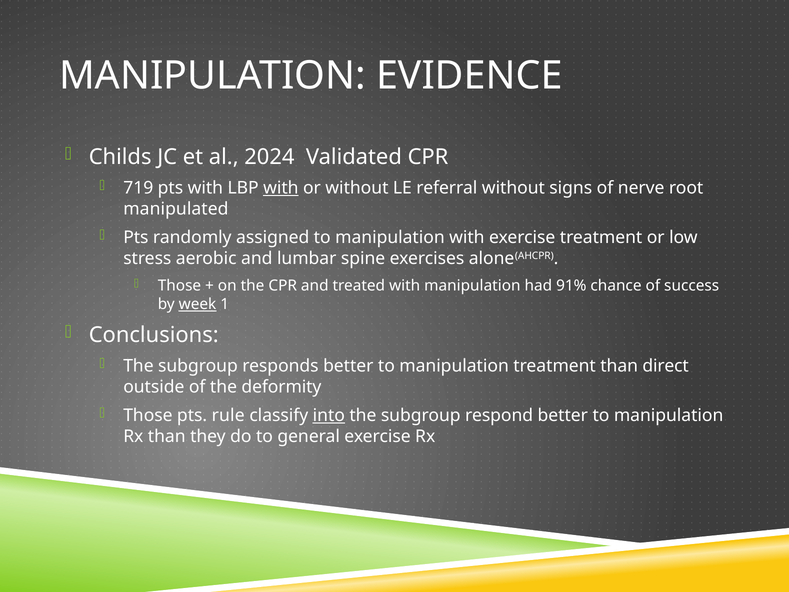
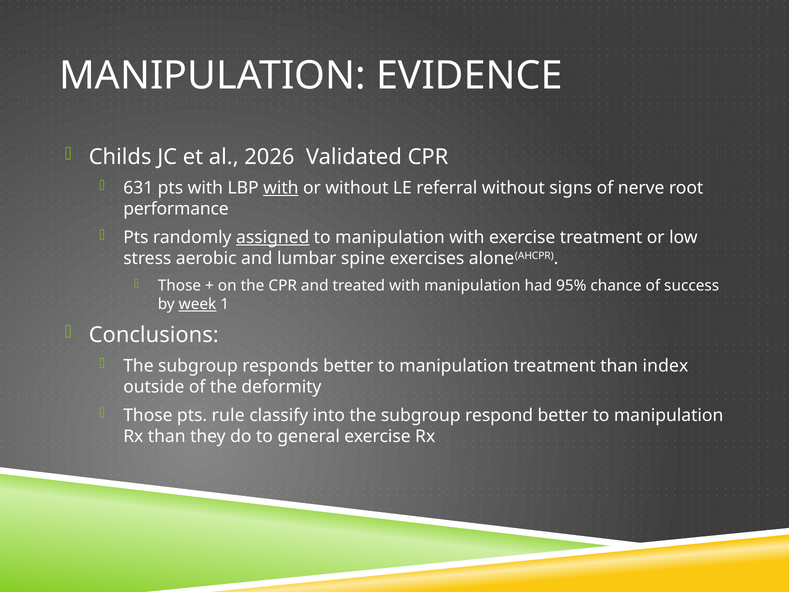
2024: 2024 -> 2026
719: 719 -> 631
manipulated: manipulated -> performance
assigned underline: none -> present
91%: 91% -> 95%
direct: direct -> index
into underline: present -> none
